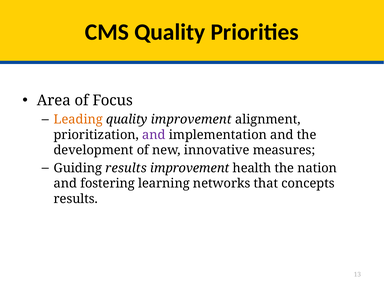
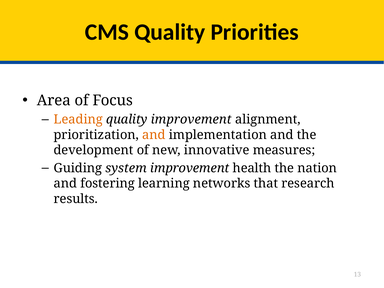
and at (154, 135) colour: purple -> orange
Guiding results: results -> system
concepts: concepts -> research
